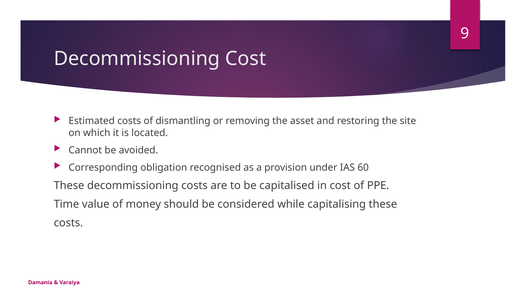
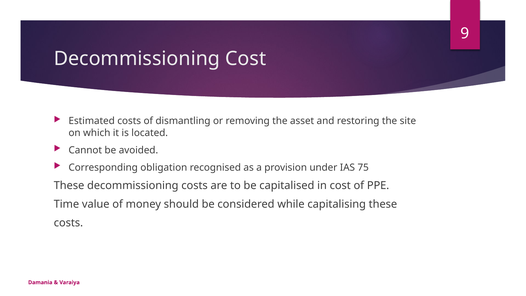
60: 60 -> 75
